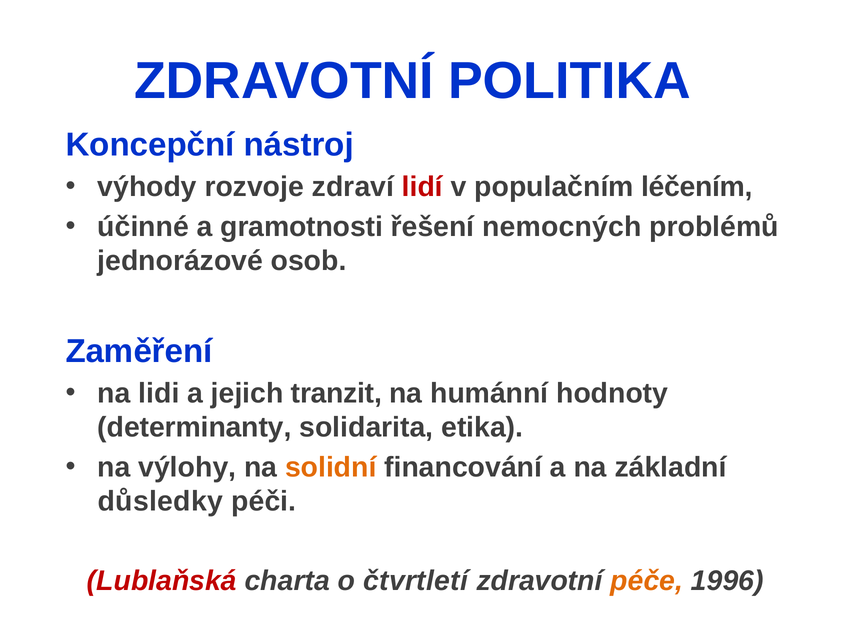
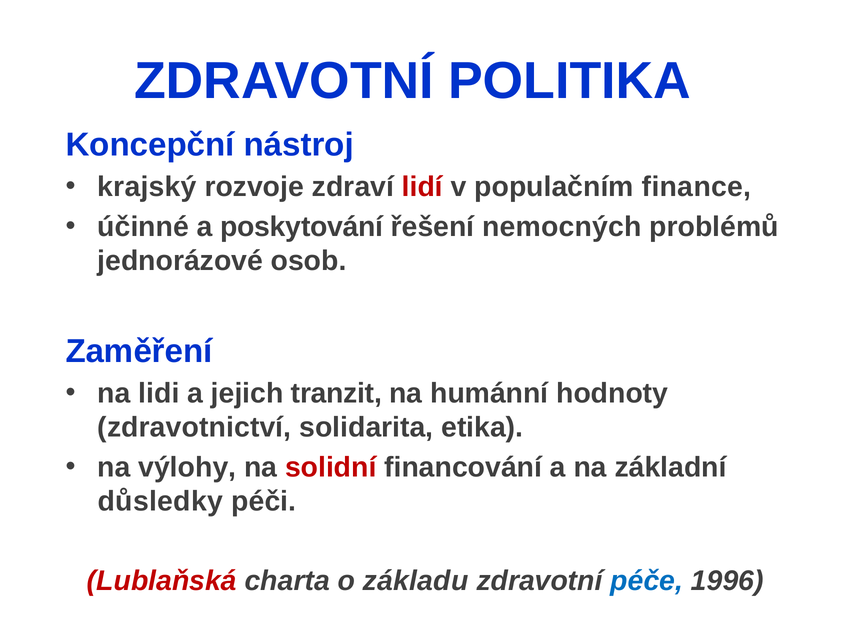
výhody: výhody -> krajský
léčením: léčením -> finance
gramotnosti: gramotnosti -> poskytování
determinanty: determinanty -> zdravotnictví
solidní colour: orange -> red
čtvrtletí: čtvrtletí -> základu
péče colour: orange -> blue
